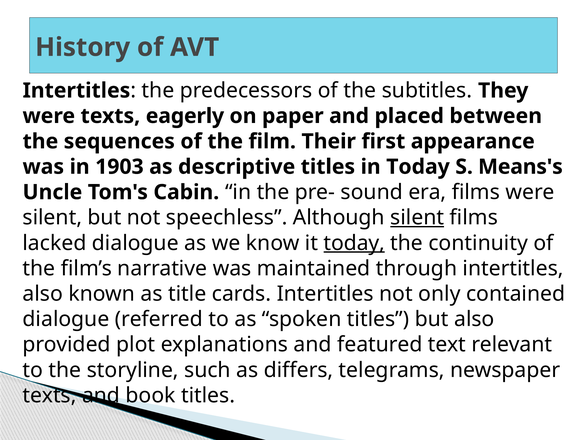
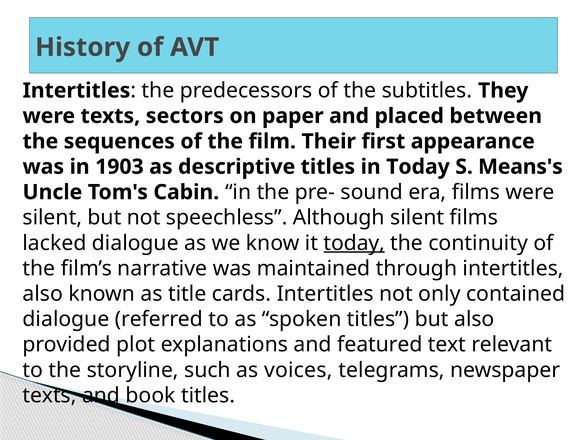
eagerly: eagerly -> sectors
silent at (417, 218) underline: present -> none
differs: differs -> voices
